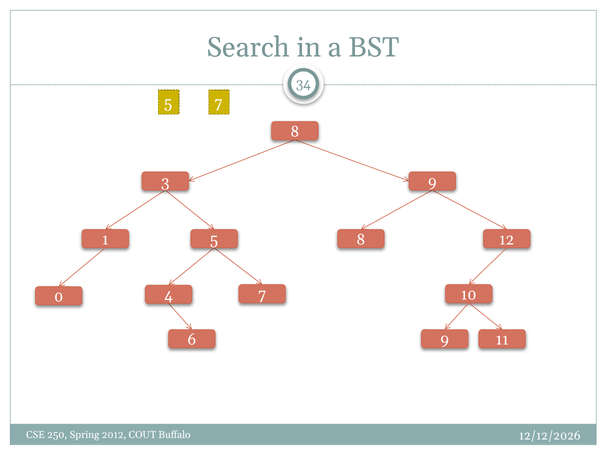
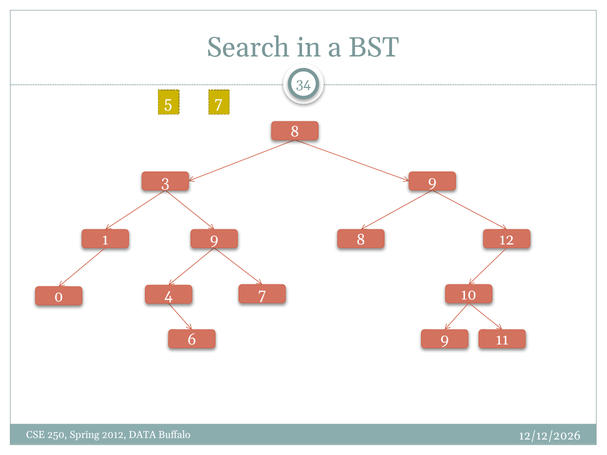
1 5: 5 -> 9
COUT: COUT -> DATA
